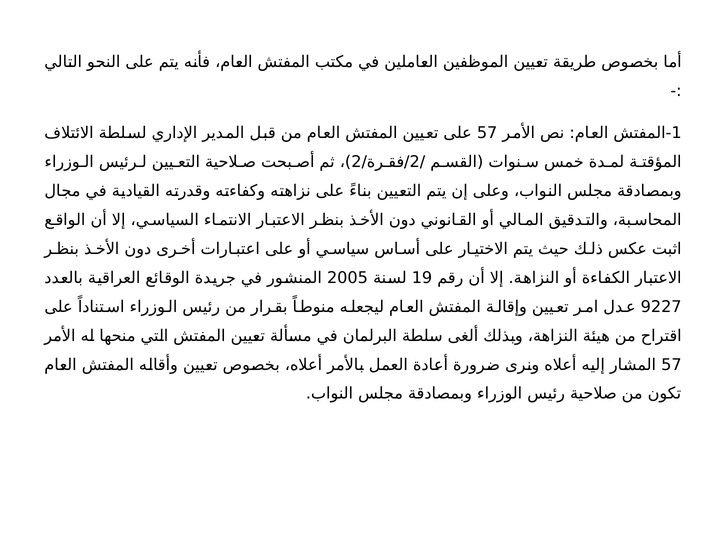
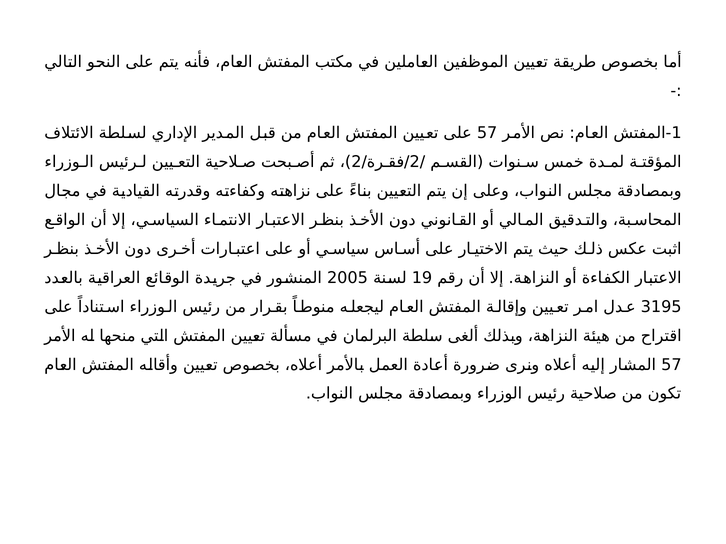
9227: 9227 -> 3195
